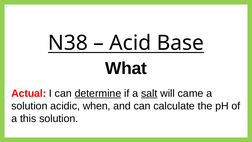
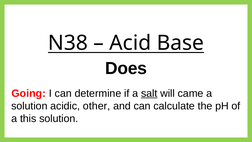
What: What -> Does
Actual: Actual -> Going
determine underline: present -> none
when: when -> other
